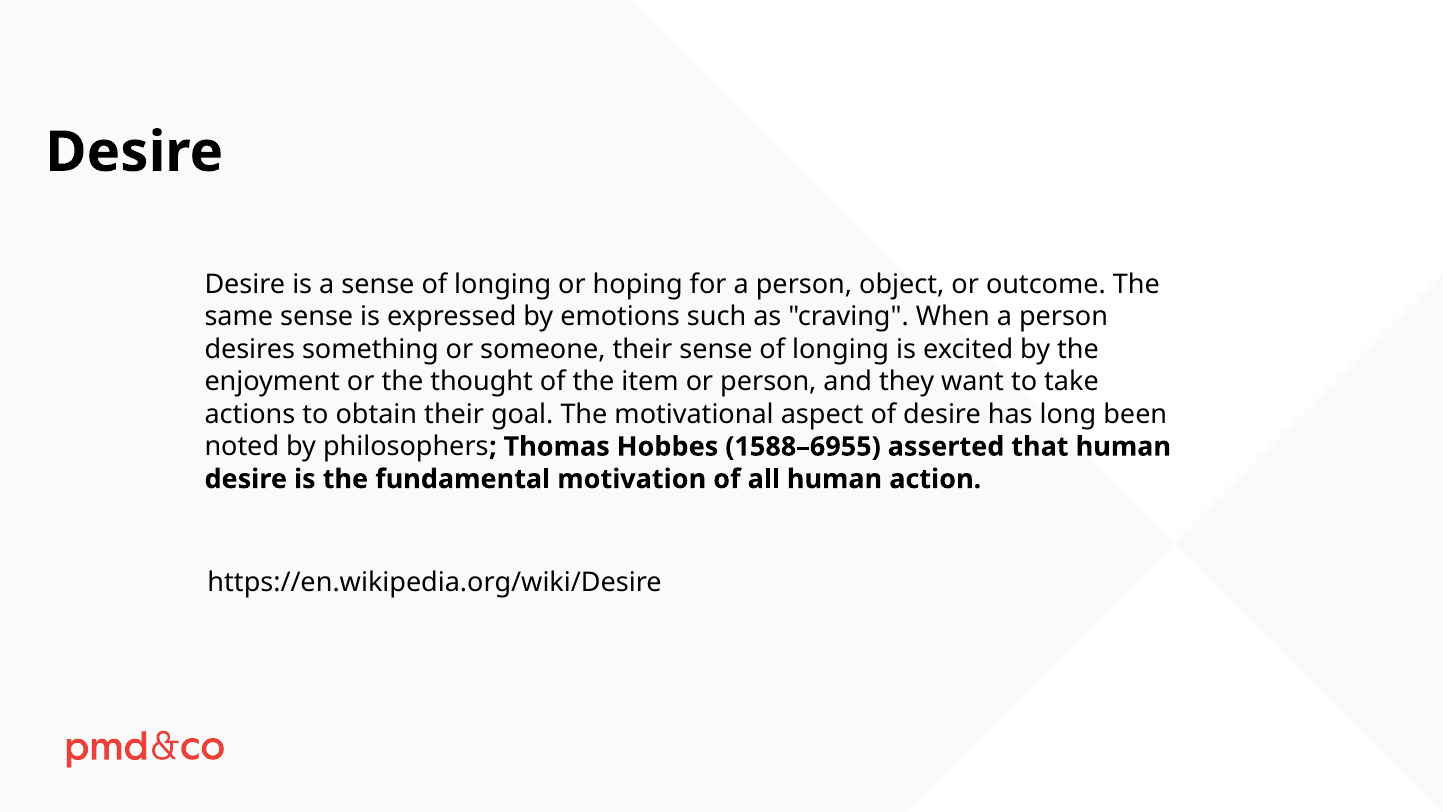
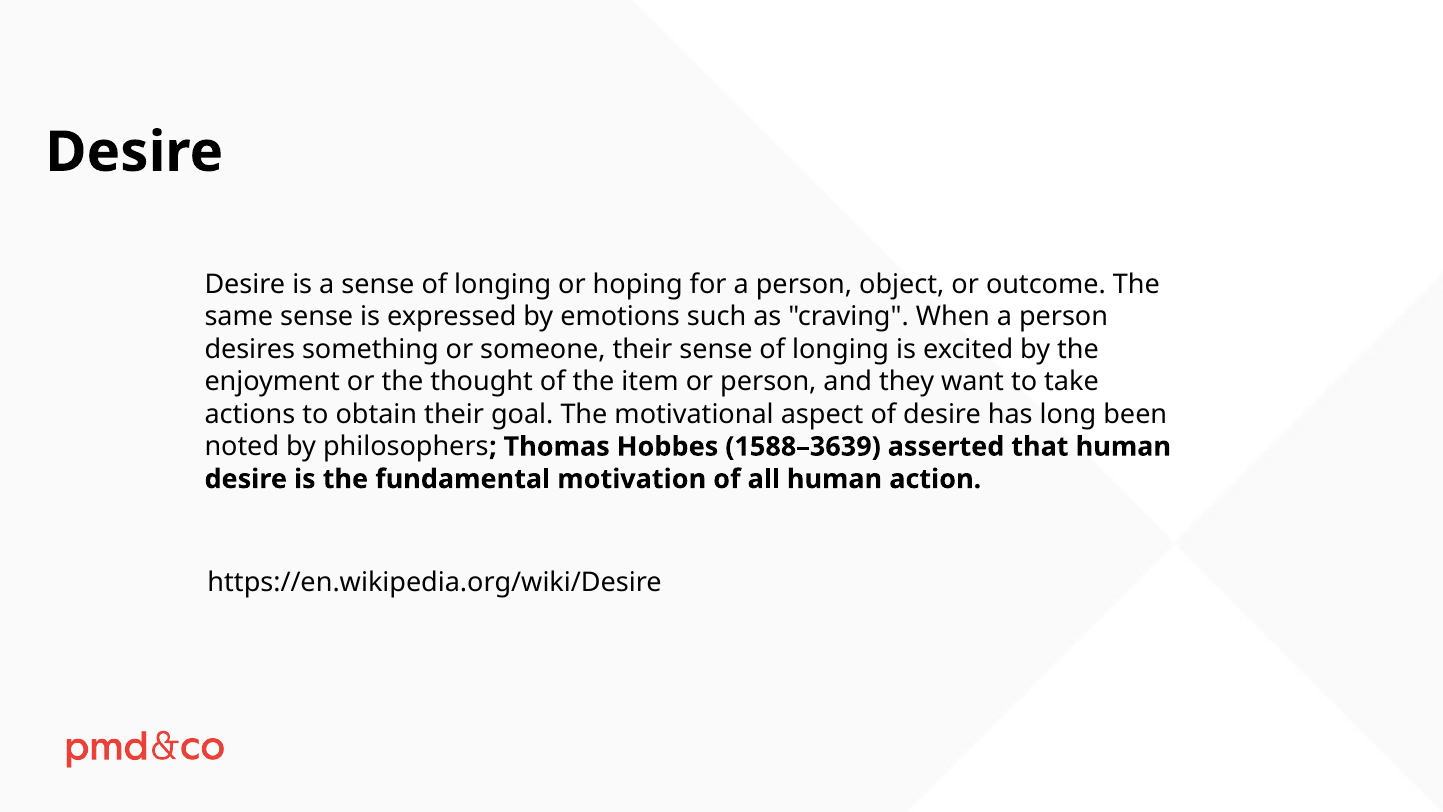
1588–6955: 1588–6955 -> 1588–3639
